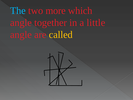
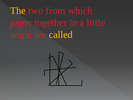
The colour: light blue -> yellow
more: more -> from
angle at (21, 23): angle -> paper
